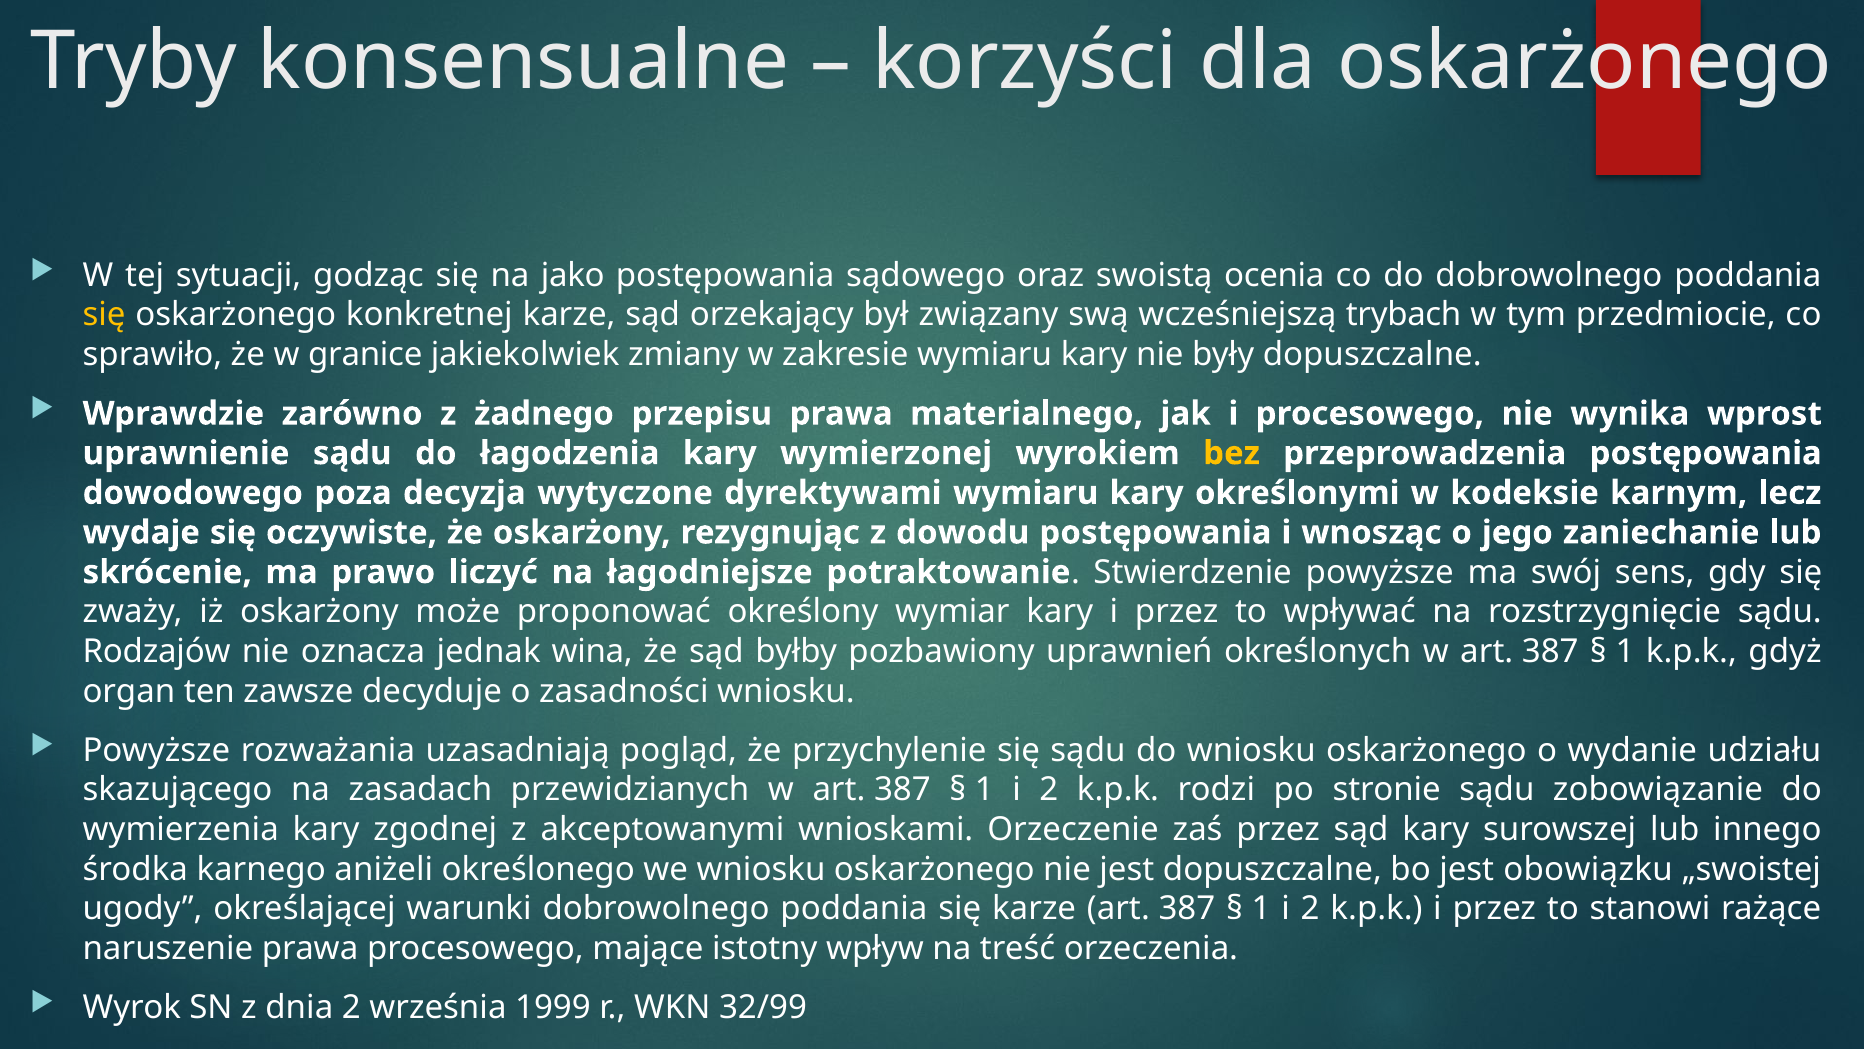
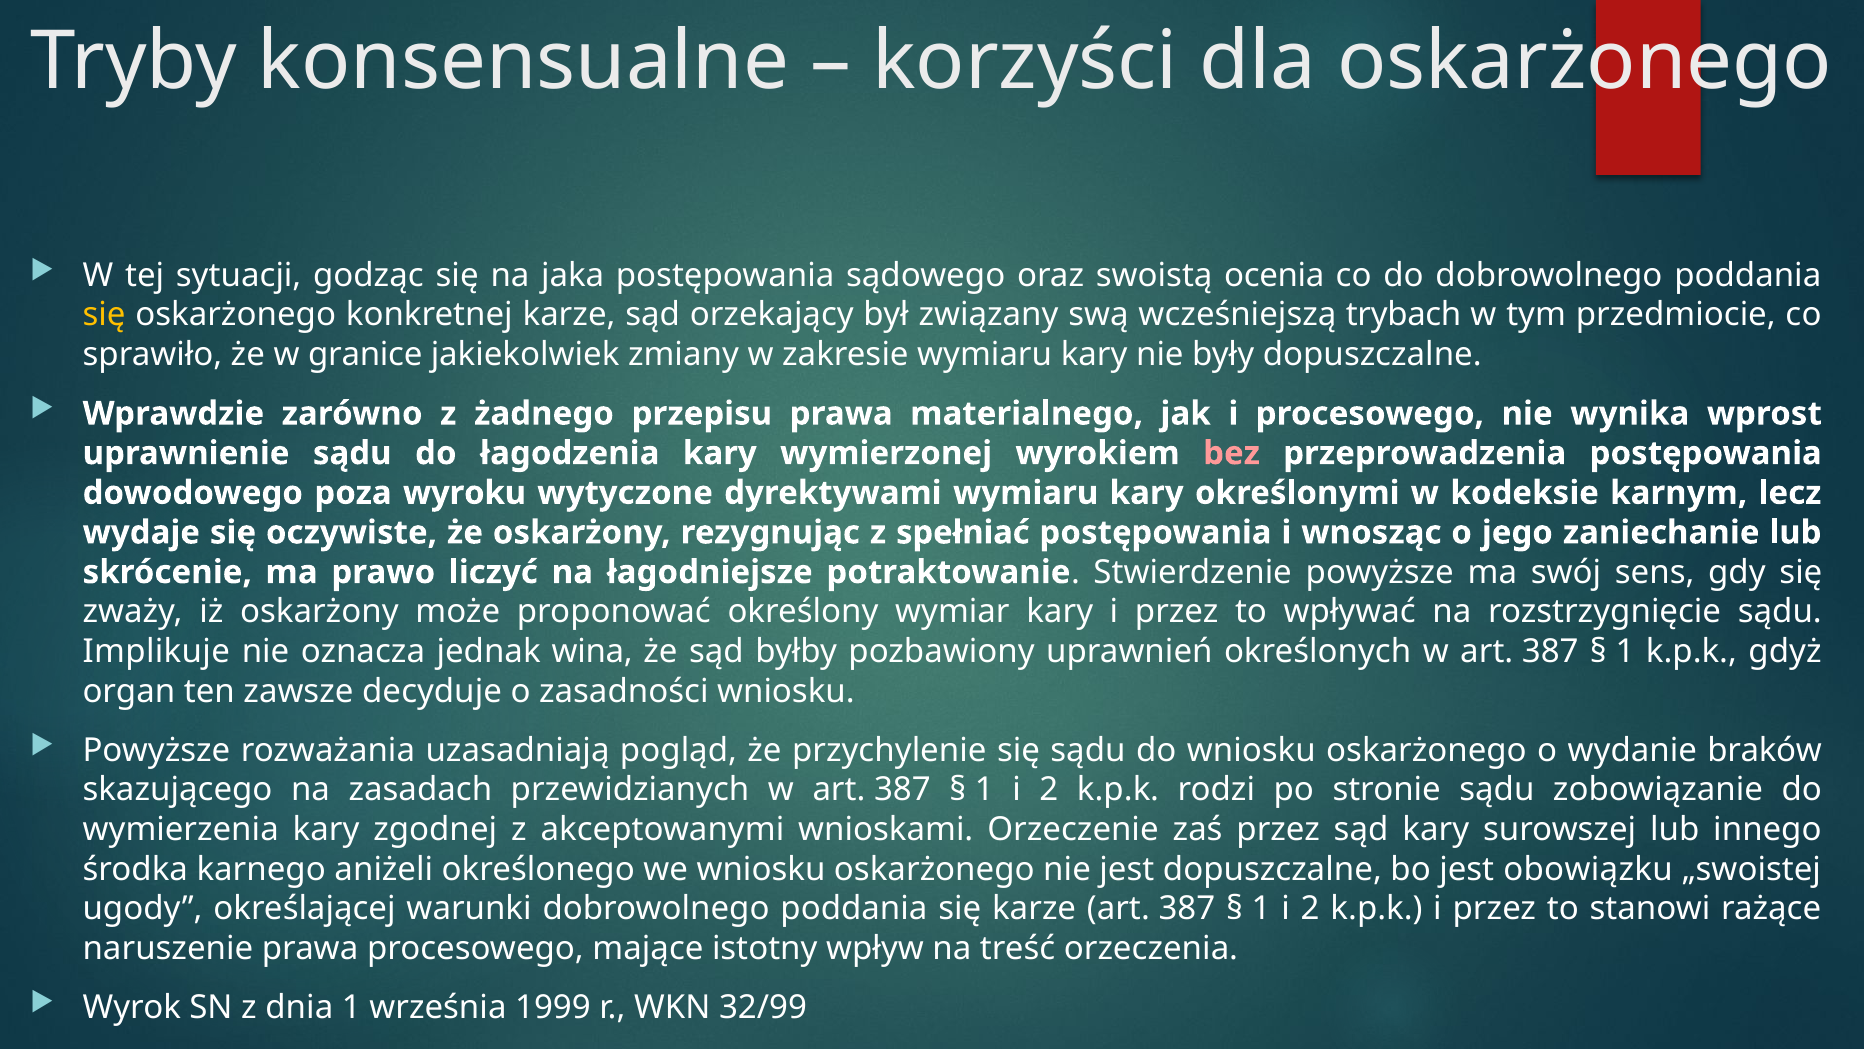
jako: jako -> jaka
bez colour: yellow -> pink
decyzja: decyzja -> wyroku
dowodu: dowodu -> spełniać
Rodzajów: Rodzajów -> Implikuje
udziału: udziału -> braków
dnia 2: 2 -> 1
